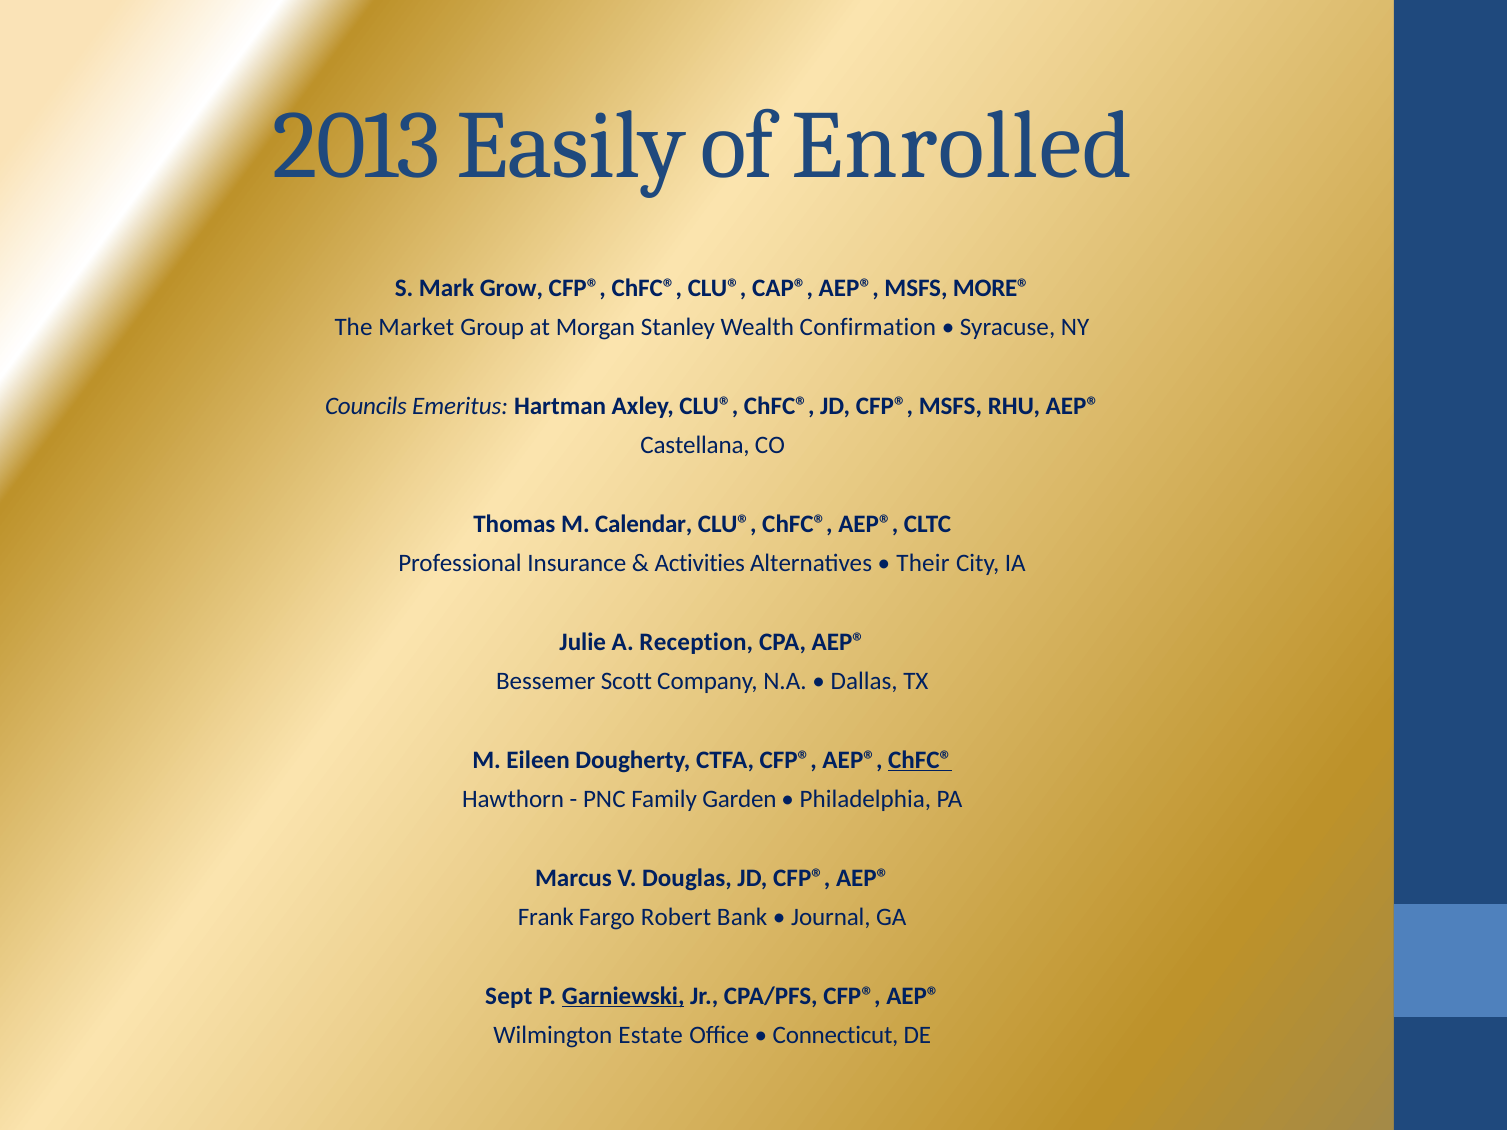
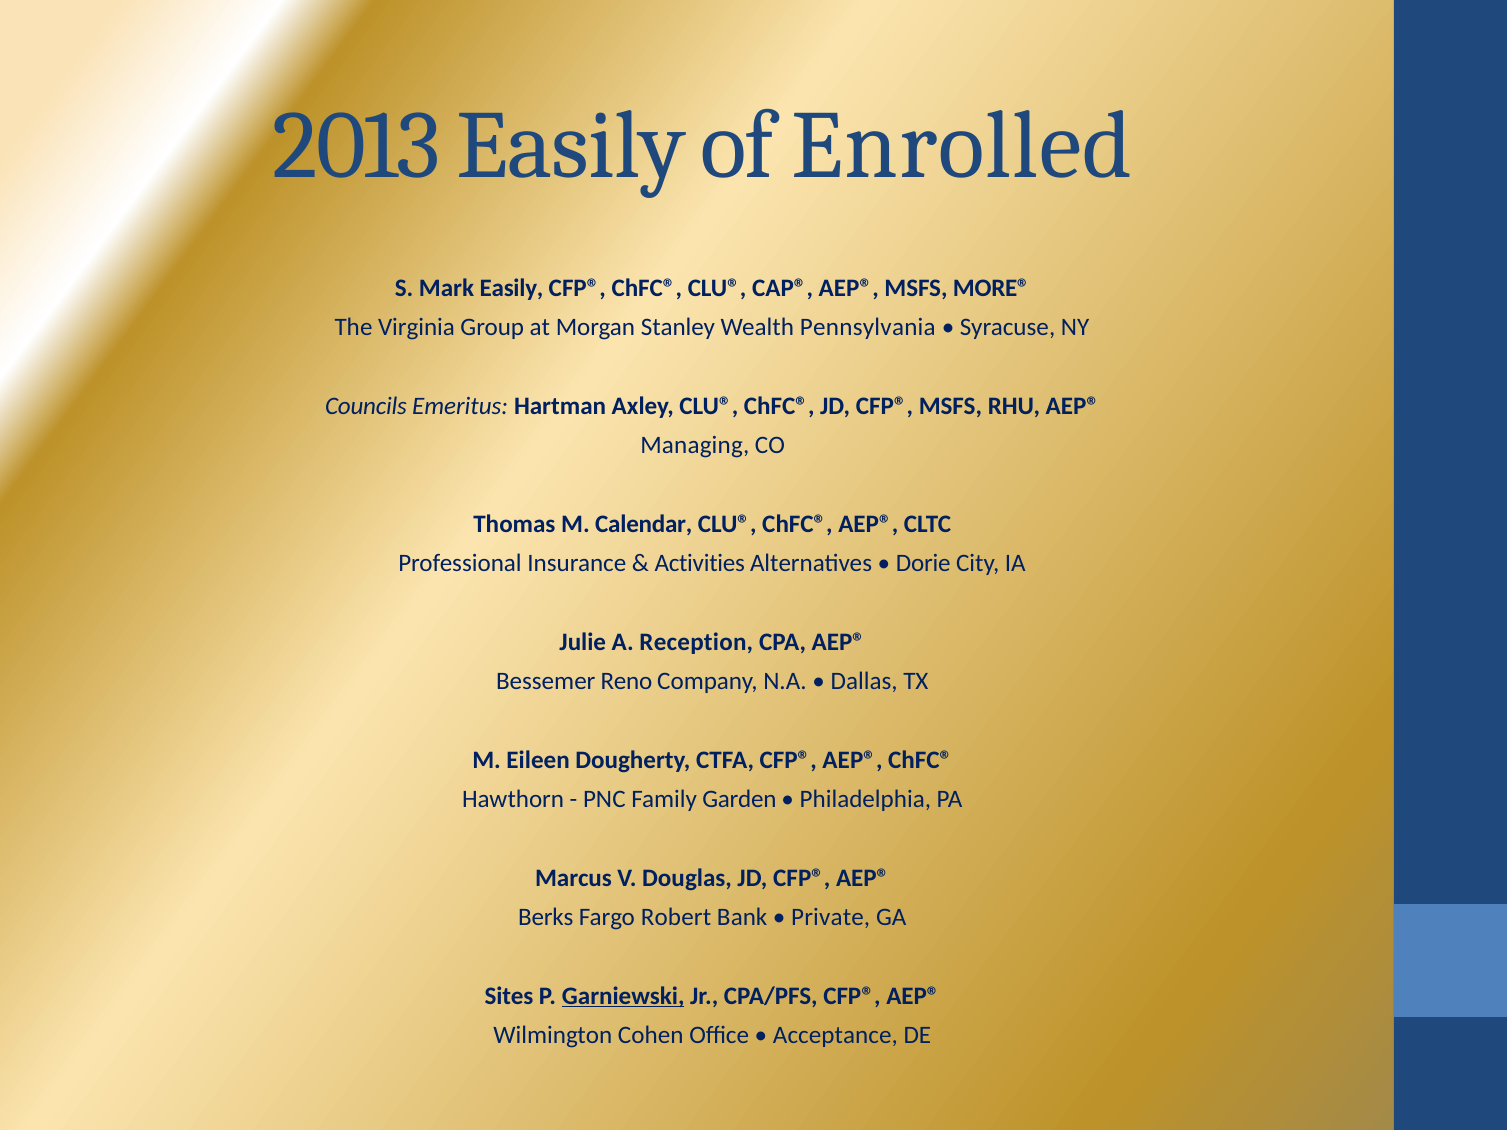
Mark Grow: Grow -> Easily
Market: Market -> Virginia
Confirmation: Confirmation -> Pennsylvania
Castellana: Castellana -> Managing
Their: Their -> Dorie
Scott: Scott -> Reno
ChFC® at (920, 760) underline: present -> none
Frank: Frank -> Berks
Journal: Journal -> Private
Sept: Sept -> Sites
Estate: Estate -> Cohen
Connecticut: Connecticut -> Acceptance
